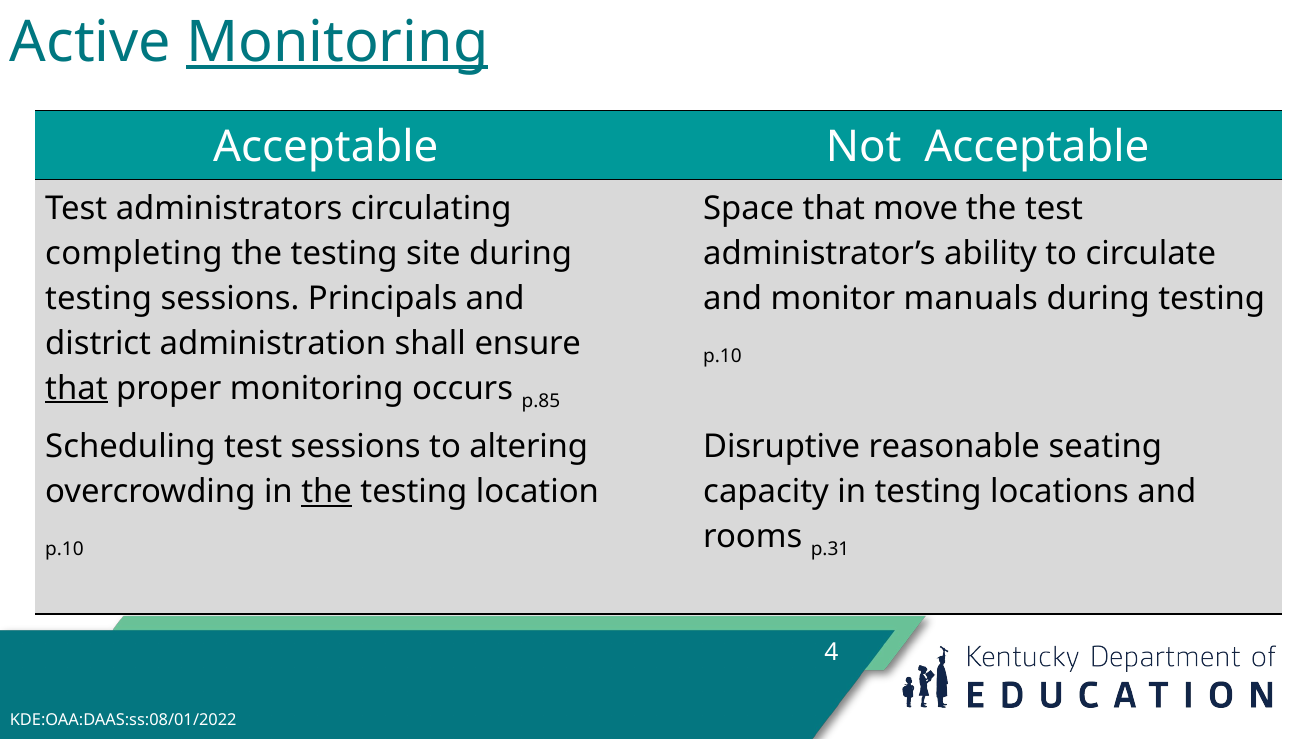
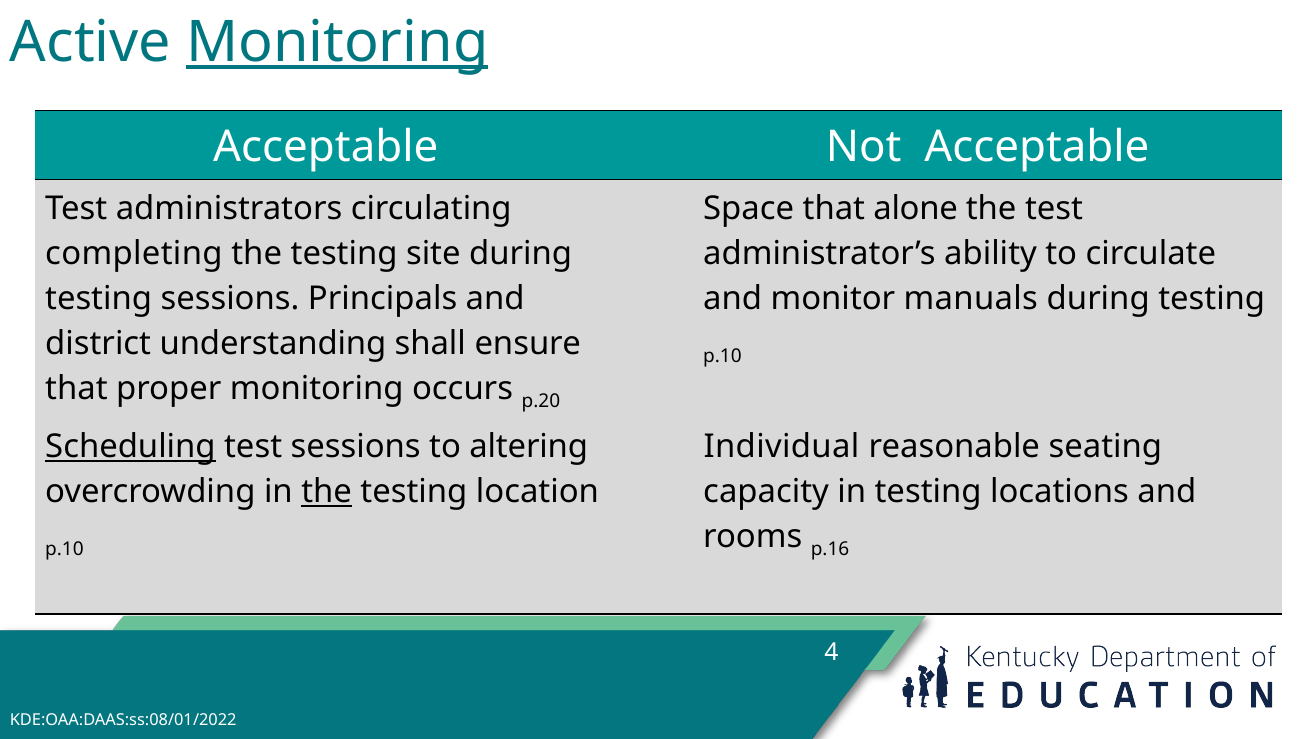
move: move -> alone
administration: administration -> understanding
that at (76, 388) underline: present -> none
p.85: p.85 -> p.20
Scheduling underline: none -> present
Disruptive: Disruptive -> Individual
p.31: p.31 -> p.16
